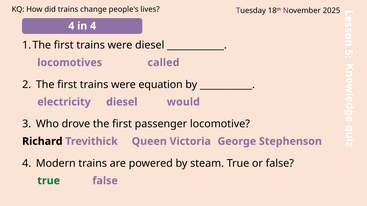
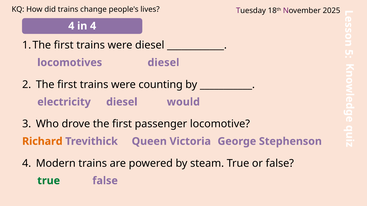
locomotives called: called -> diesel
equation: equation -> counting
Richard colour: black -> orange
